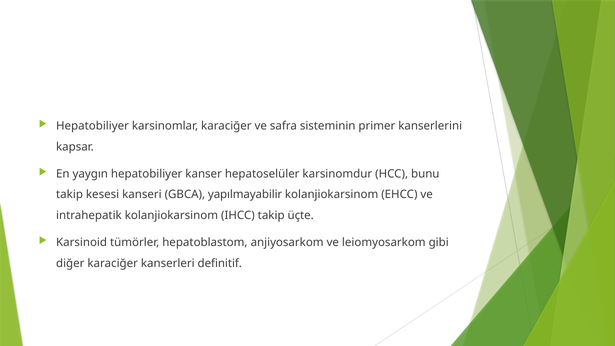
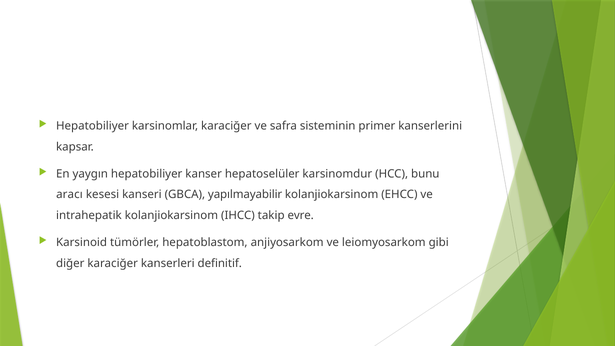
takip at (70, 195): takip -> aracı
üçte: üçte -> evre
